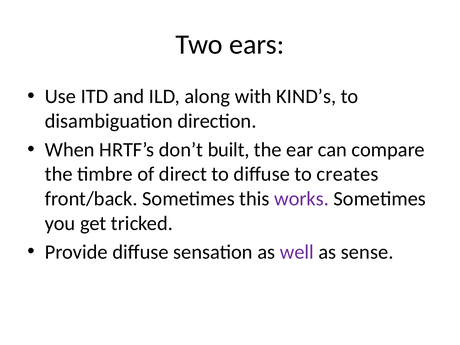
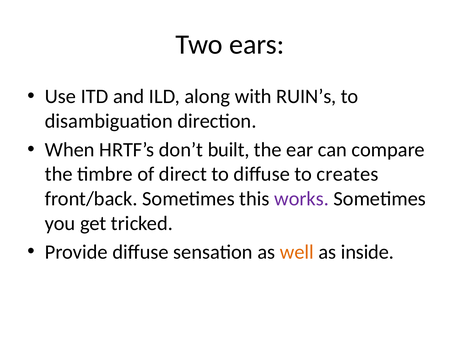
KIND’s: KIND’s -> RUIN’s
well colour: purple -> orange
sense: sense -> inside
